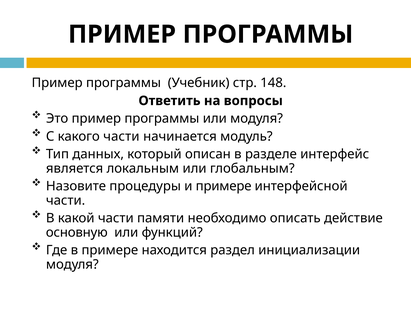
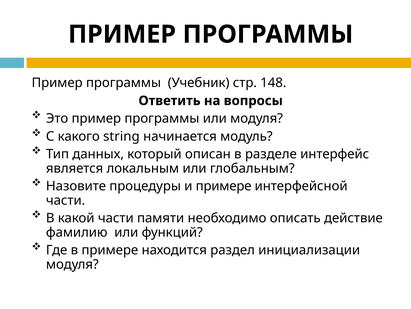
какого части: части -> string
основную: основную -> фамилию
